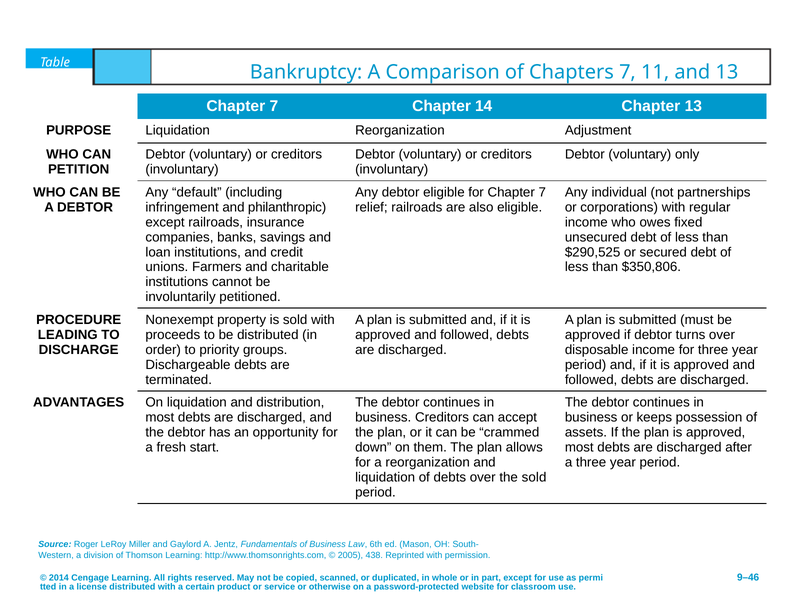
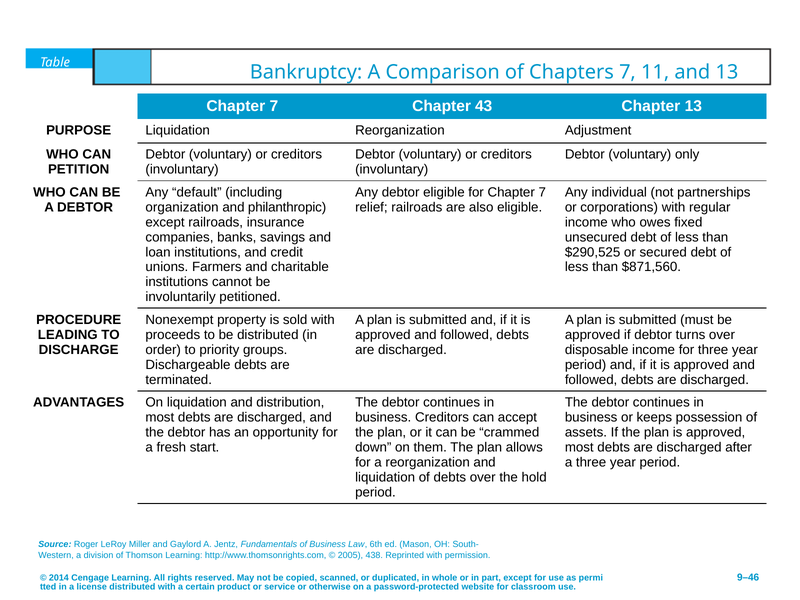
14: 14 -> 43
infringement: infringement -> organization
$350,806: $350,806 -> $871,560
the sold: sold -> hold
